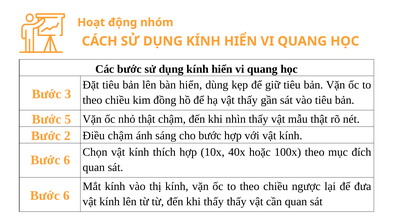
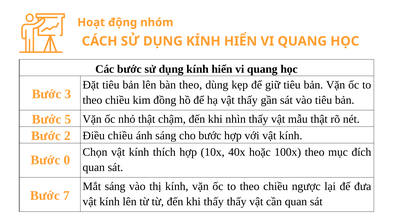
bàn hiển: hiển -> theo
Điều chậm: chậm -> chiều
6 at (67, 160): 6 -> 0
Mắt kính: kính -> sáng
6 at (66, 196): 6 -> 7
